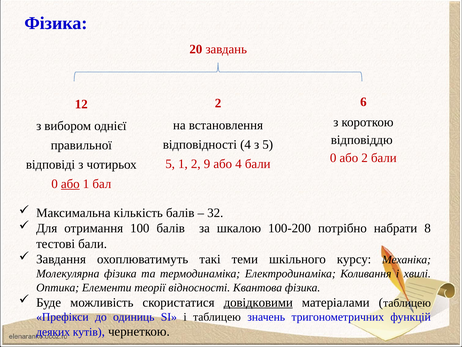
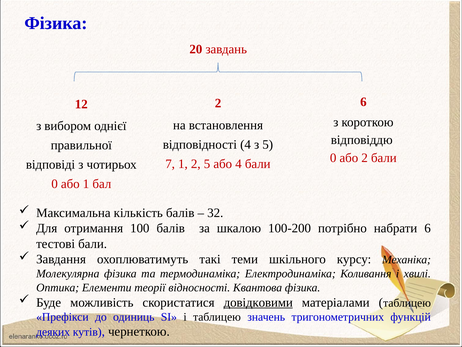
5 at (170, 164): 5 -> 7
2 9: 9 -> 5
або at (70, 184) underline: present -> none
набрати 8: 8 -> 6
